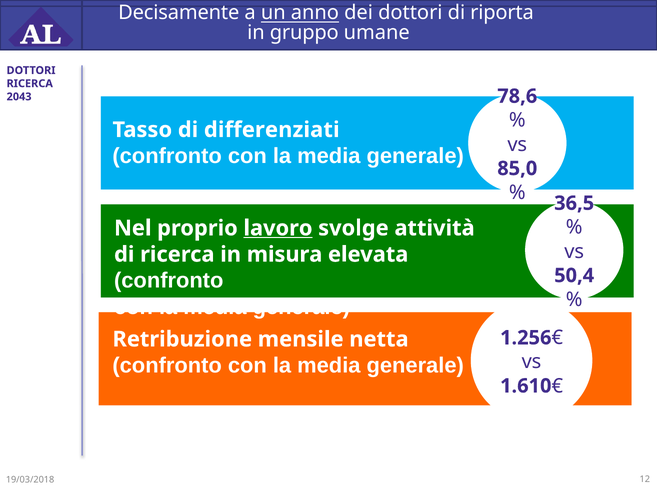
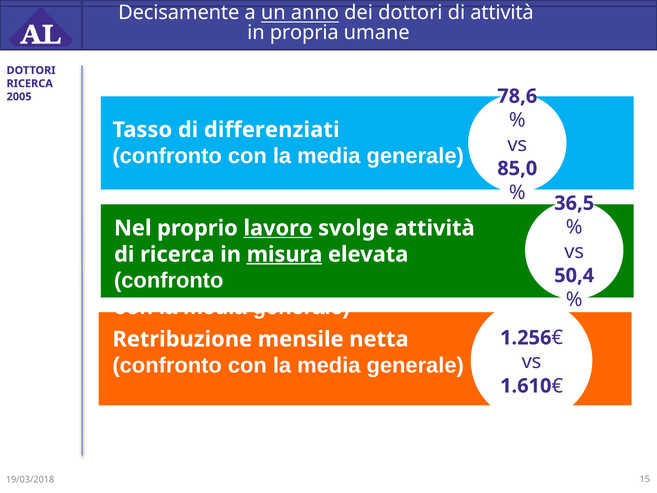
di riporta: riporta -> attività
gruppo: gruppo -> propria
2043: 2043 -> 2005
misura underline: none -> present
12: 12 -> 15
